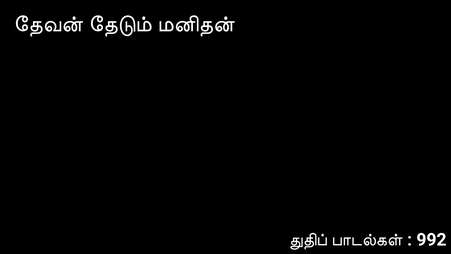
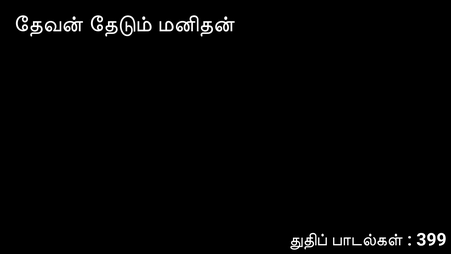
992: 992 -> 399
